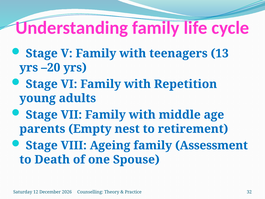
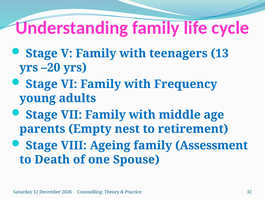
Repetition: Repetition -> Frequency
